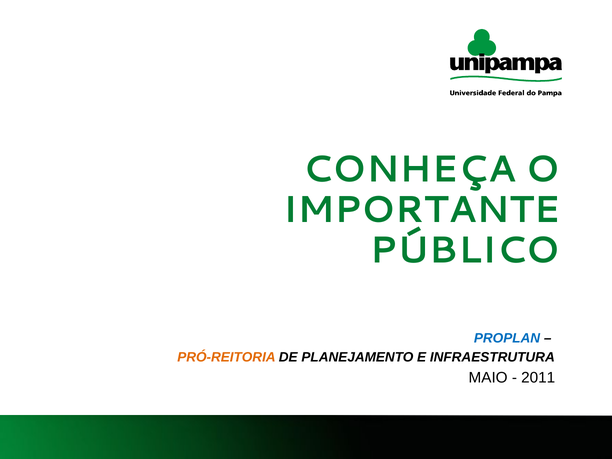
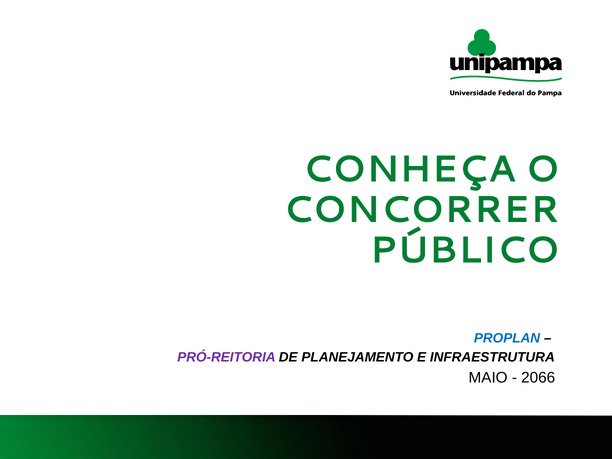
IMPORTANTE: IMPORTANTE -> CONCORRER
PRÓ-REITORIA colour: orange -> purple
2011: 2011 -> 2066
